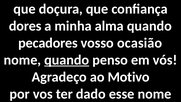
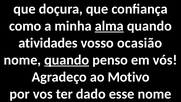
dores: dores -> como
alma underline: none -> present
pecadores: pecadores -> atividades
